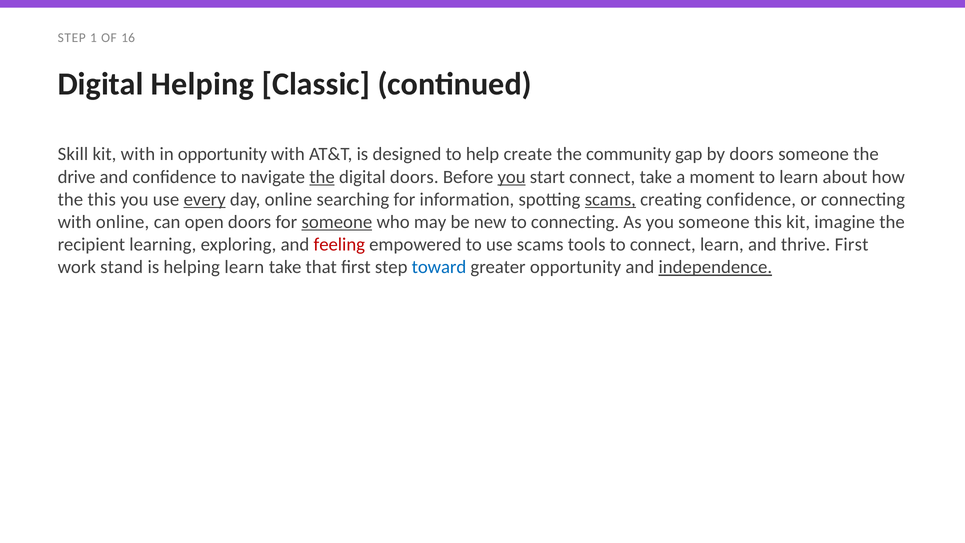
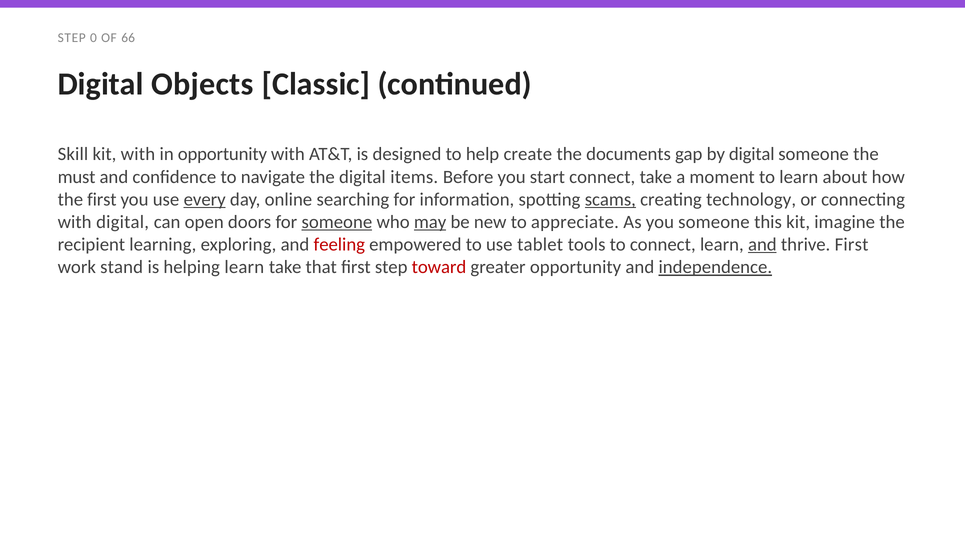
1: 1 -> 0
16: 16 -> 66
Digital Helping: Helping -> Objects
community: community -> documents
by doors: doors -> digital
drive: drive -> must
the at (322, 177) underline: present -> none
digital doors: doors -> items
you at (512, 177) underline: present -> none
the this: this -> first
creating confidence: confidence -> technology
with online: online -> digital
may underline: none -> present
to connecting: connecting -> appreciate
use scams: scams -> tablet
and at (762, 245) underline: none -> present
toward colour: blue -> red
